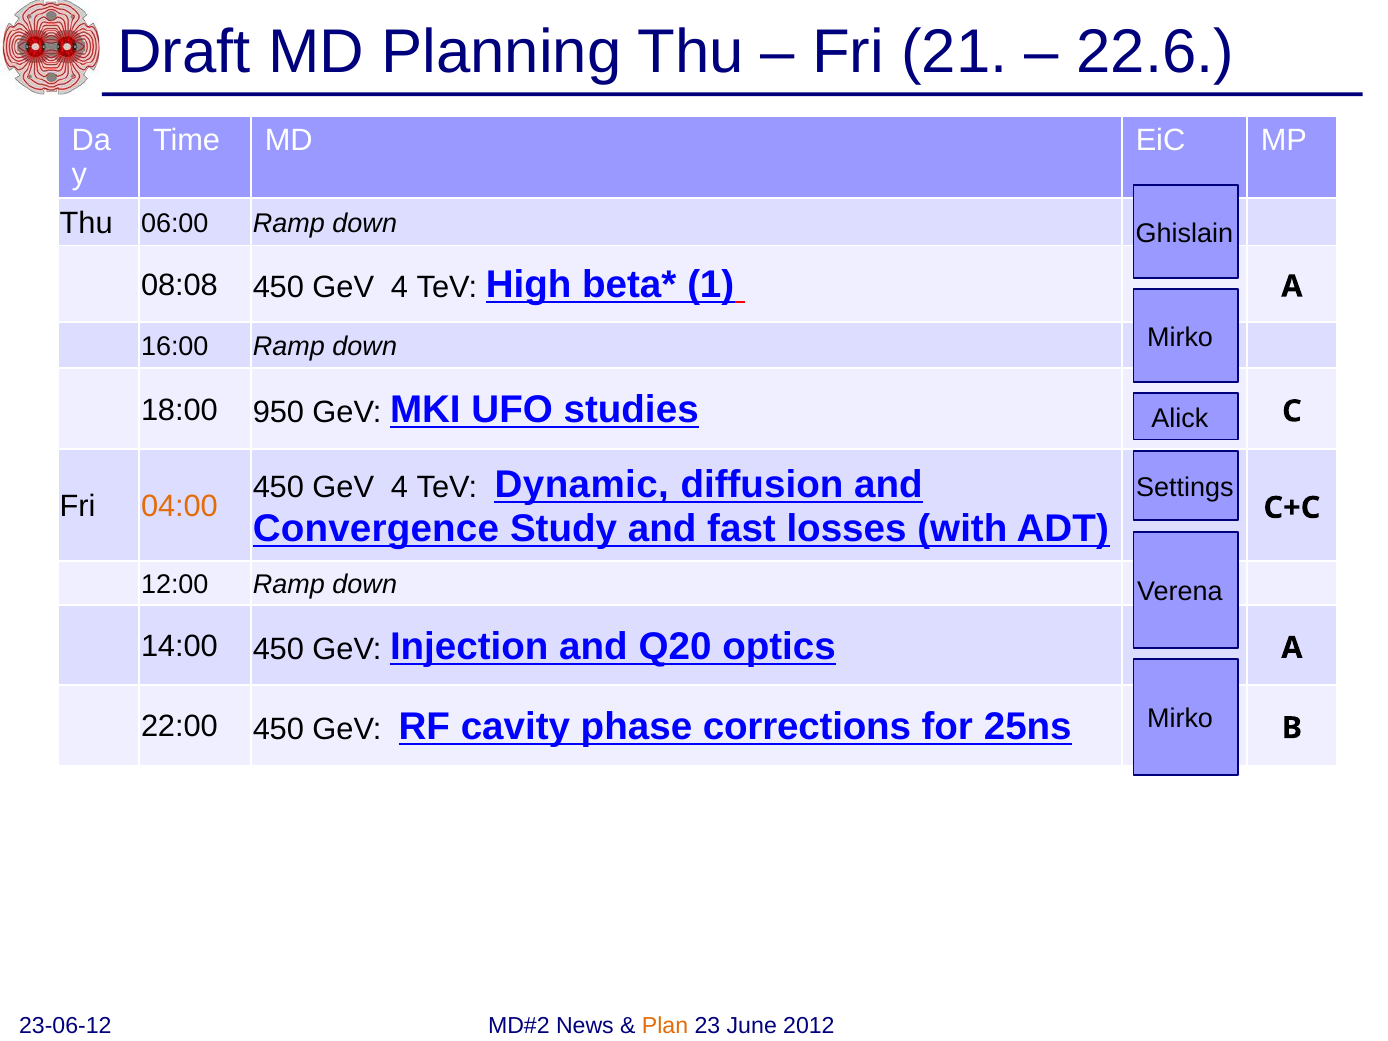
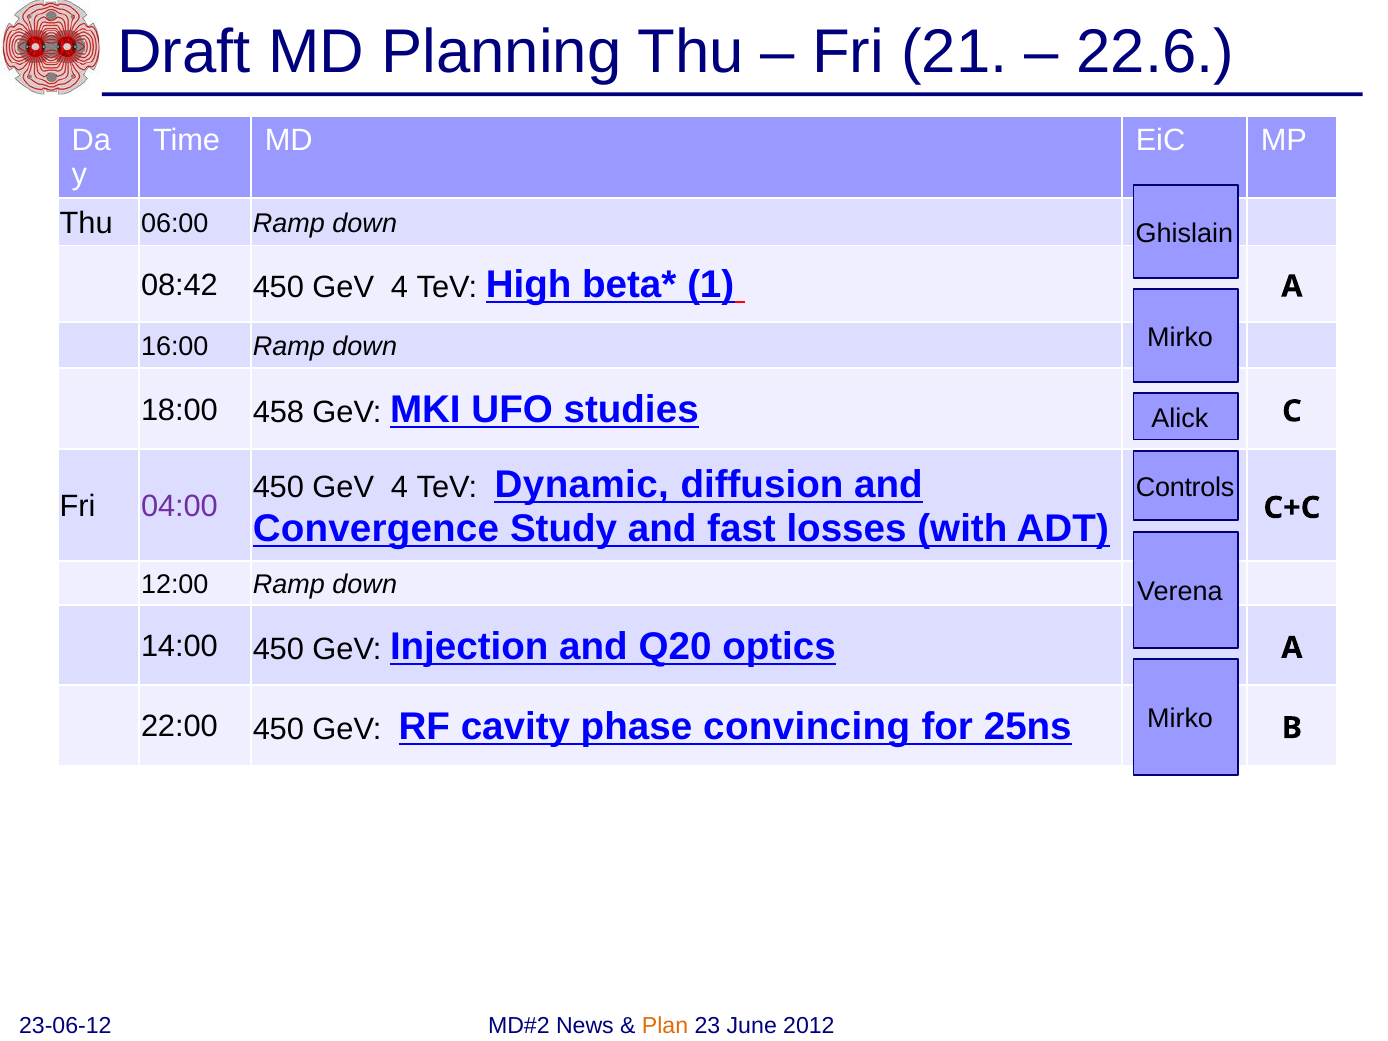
08:08: 08:08 -> 08:42
950: 950 -> 458
Settings: Settings -> Controls
04:00 colour: orange -> purple
corrections: corrections -> convincing
